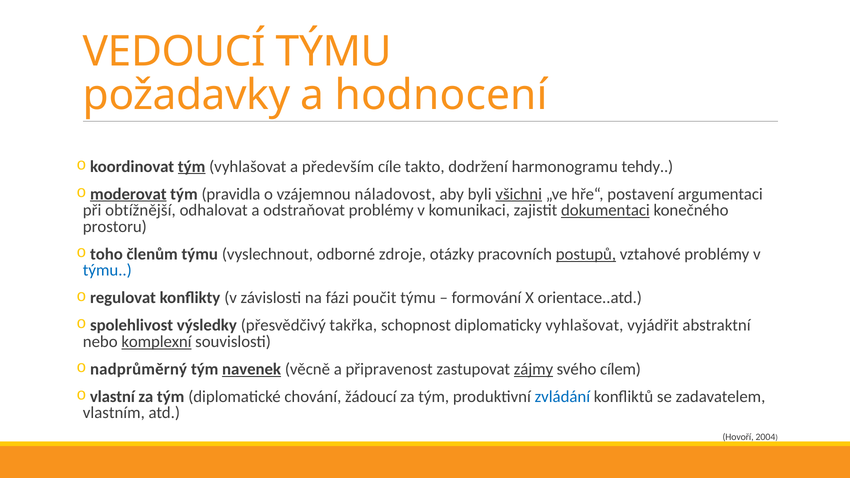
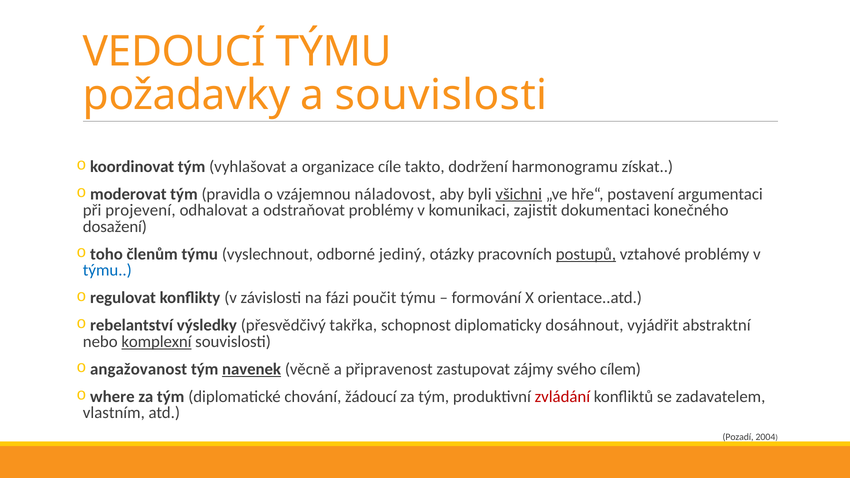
a hodnocení: hodnocení -> souvislosti
tým at (192, 167) underline: present -> none
především: především -> organizace
tehdy: tehdy -> získat
moderovat underline: present -> none
obtížnější: obtížnější -> projevení
dokumentaci underline: present -> none
prostoru: prostoru -> dosažení
zdroje: zdroje -> jediný
spolehlivost: spolehlivost -> rebelantství
diplomaticky vyhlašovat: vyhlašovat -> dosáhnout
nadprůměrný: nadprůměrný -> angažovanost
zájmy underline: present -> none
vlastní: vlastní -> where
zvládání colour: blue -> red
Hovoří: Hovoří -> Pozadí
